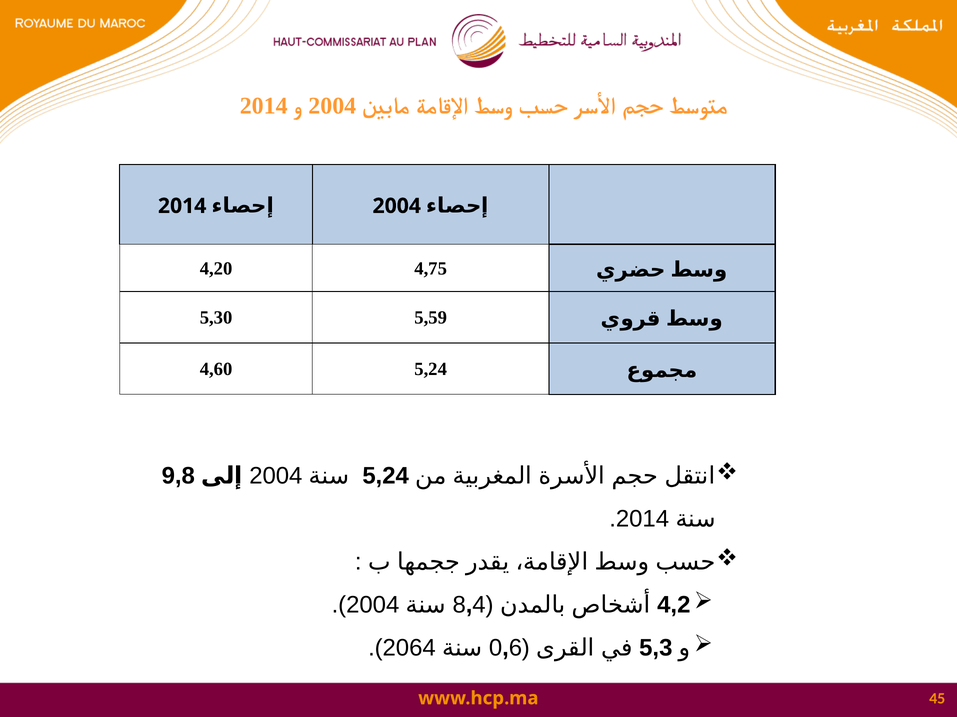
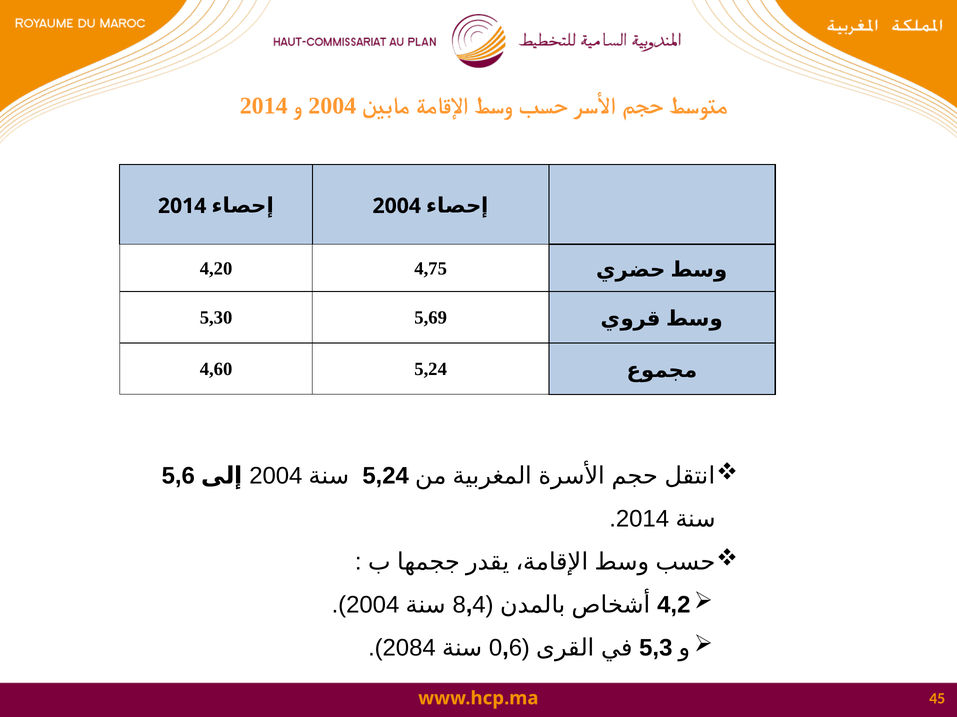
5,59: 5,59 -> 5,69
9,8: 9,8 -> 5,6
2064: 2064 -> 2084
